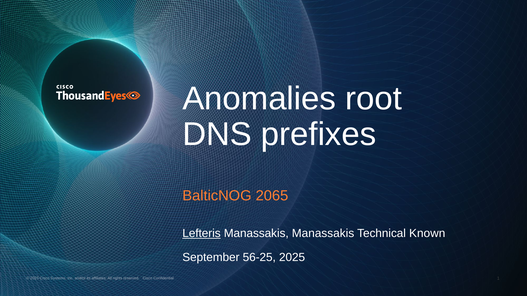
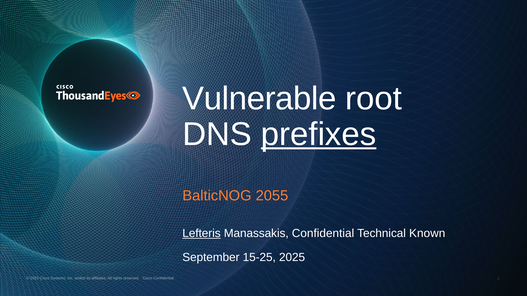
Anomalies: Anomalies -> Vulnerable
prefixes underline: none -> present
2065: 2065 -> 2055
Manassakis Manassakis: Manassakis -> Confidential
56-25: 56-25 -> 15-25
